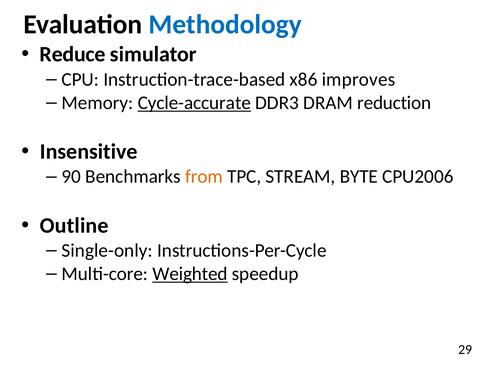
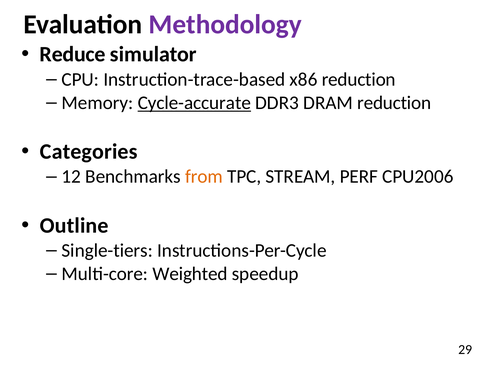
Methodology colour: blue -> purple
x86 improves: improves -> reduction
Insensitive: Insensitive -> Categories
90: 90 -> 12
BYTE: BYTE -> PERF
Single-only: Single-only -> Single-tiers
Weighted underline: present -> none
